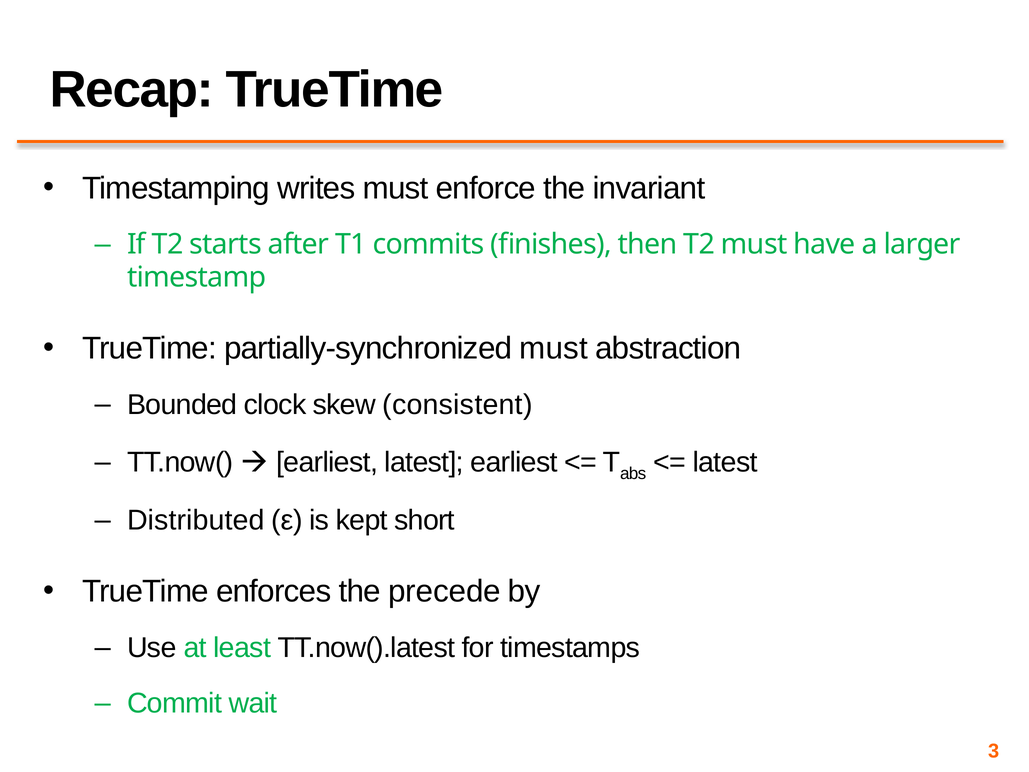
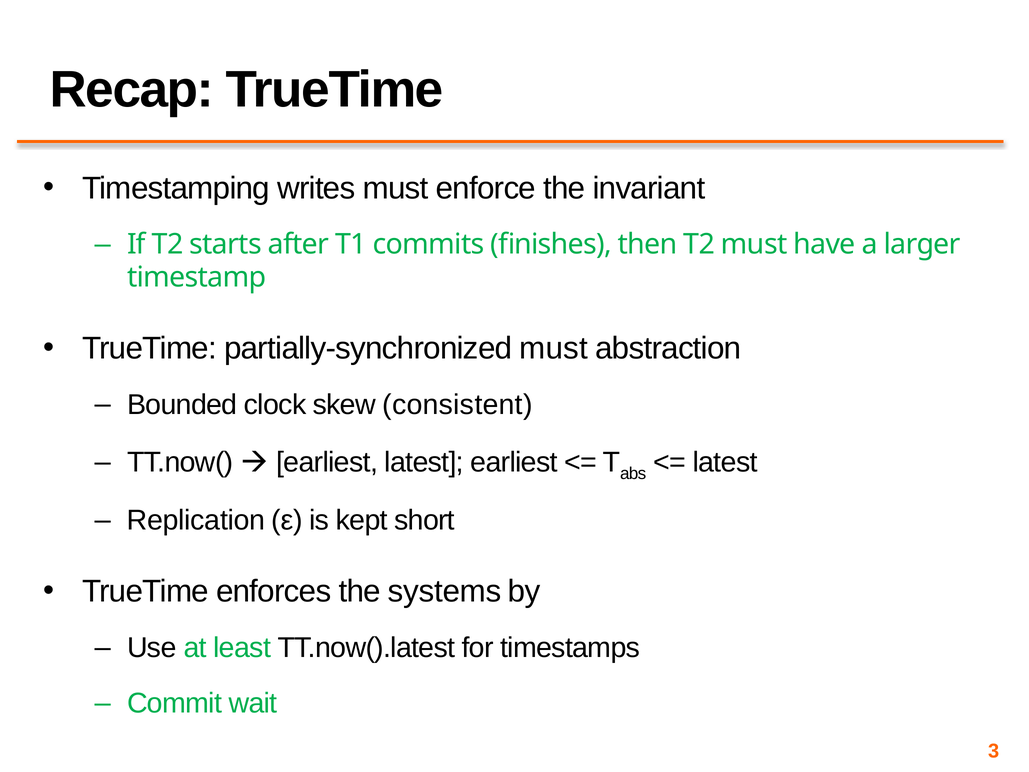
Distributed: Distributed -> Replication
precede: precede -> systems
